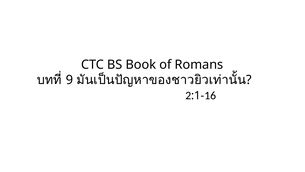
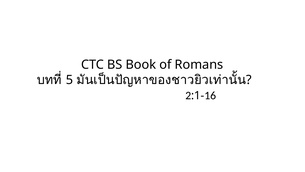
9: 9 -> 5
